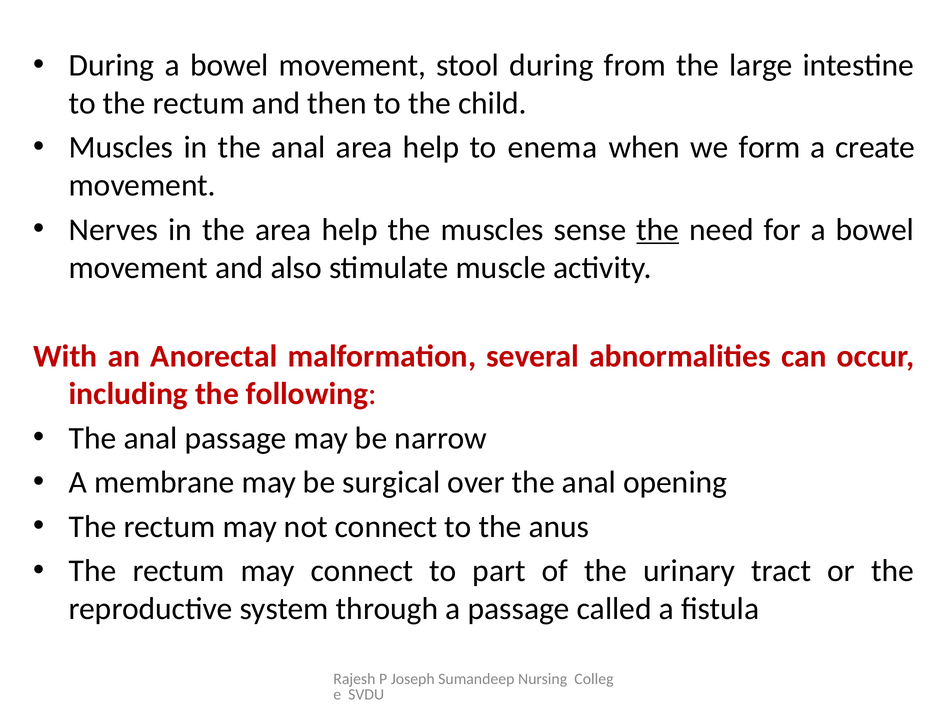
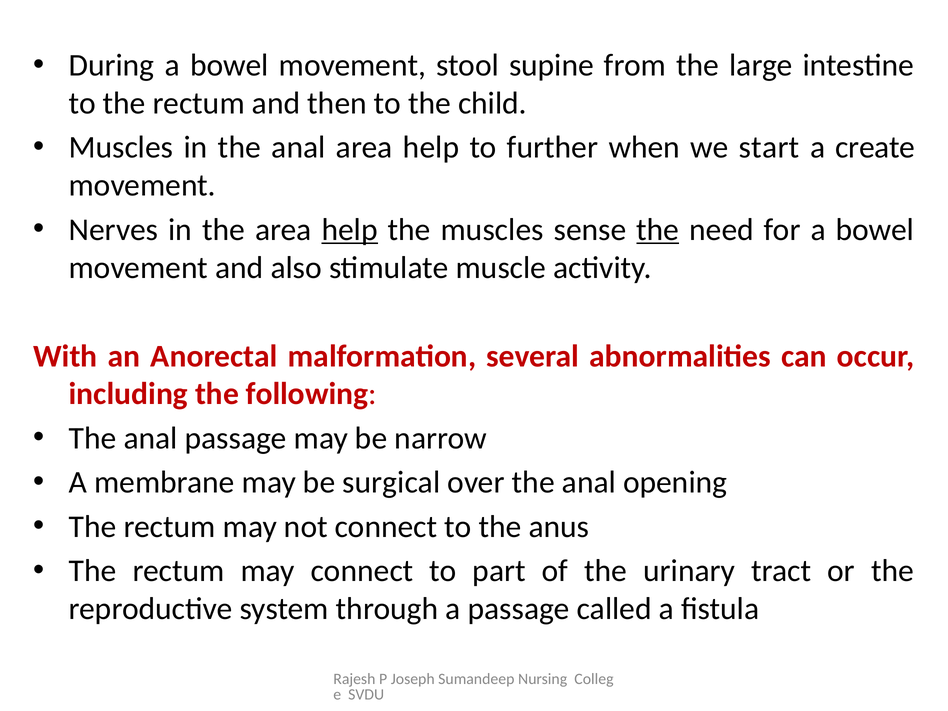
stool during: during -> supine
enema: enema -> further
form: form -> start
help at (350, 230) underline: none -> present
